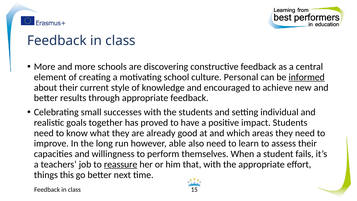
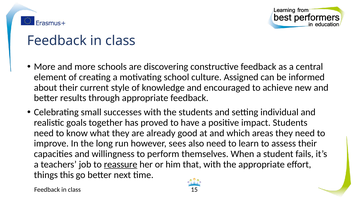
Personal: Personal -> Assigned
informed underline: present -> none
able: able -> sees
